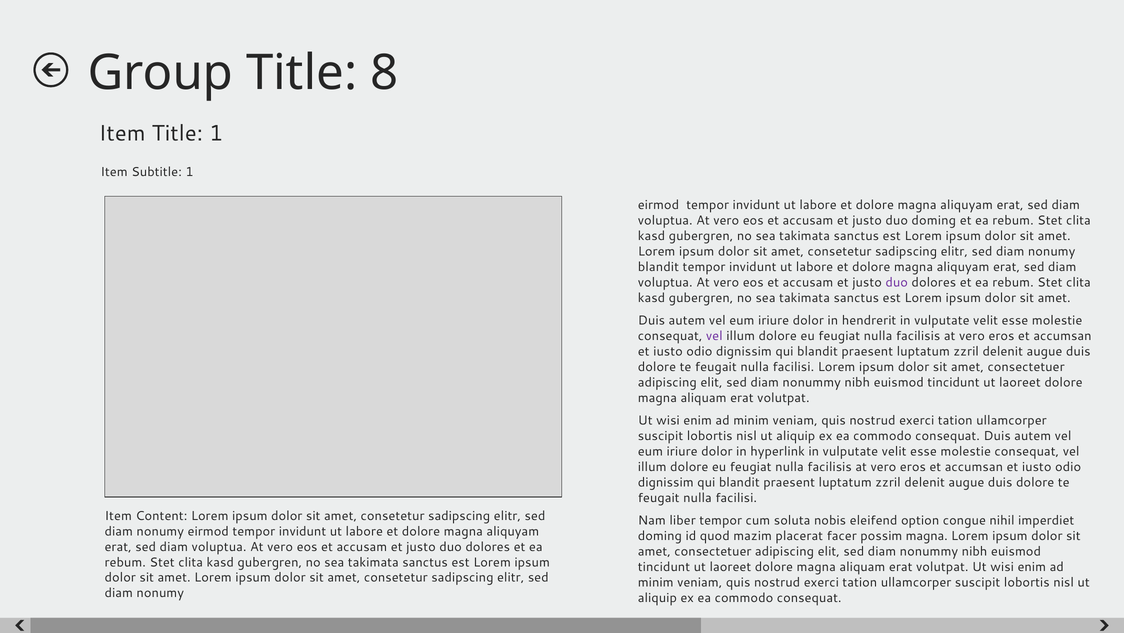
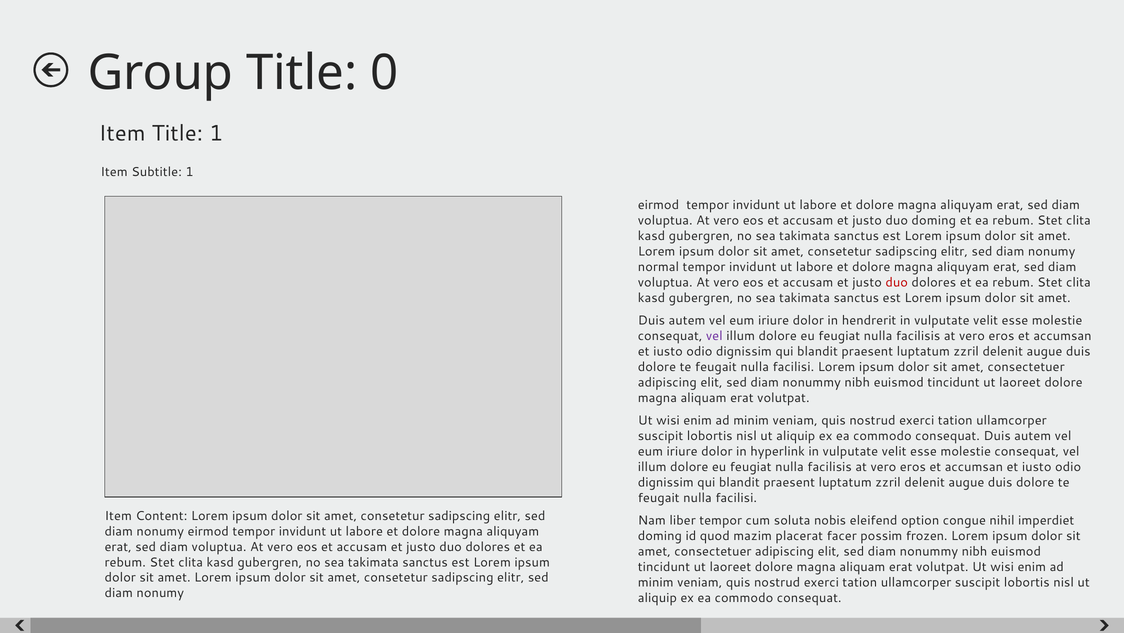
8: 8 -> 0
blandit at (658, 267): blandit -> normal
duo at (897, 282) colour: purple -> red
possim magna: magna -> frozen
